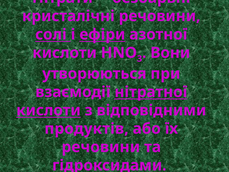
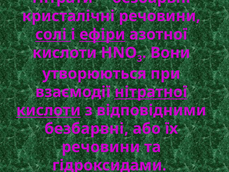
продуктів at (86, 128): продуктів -> безбарвні
